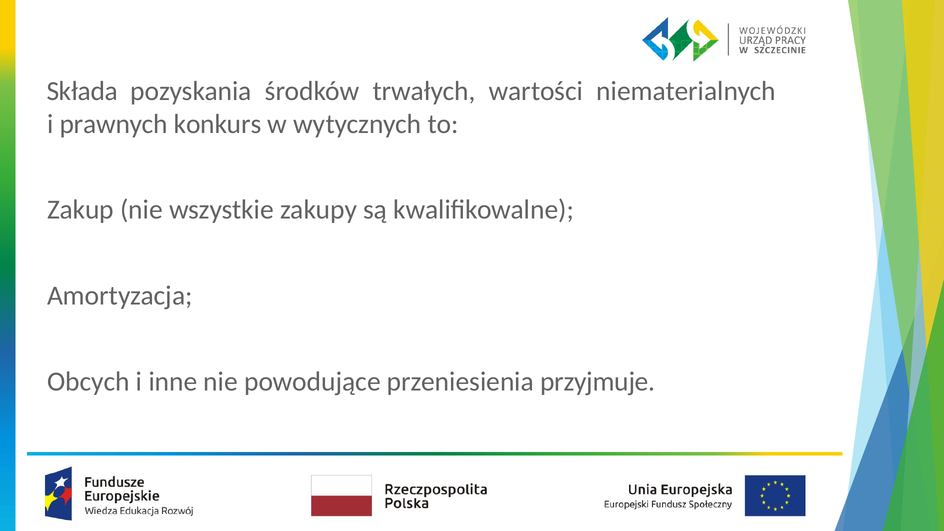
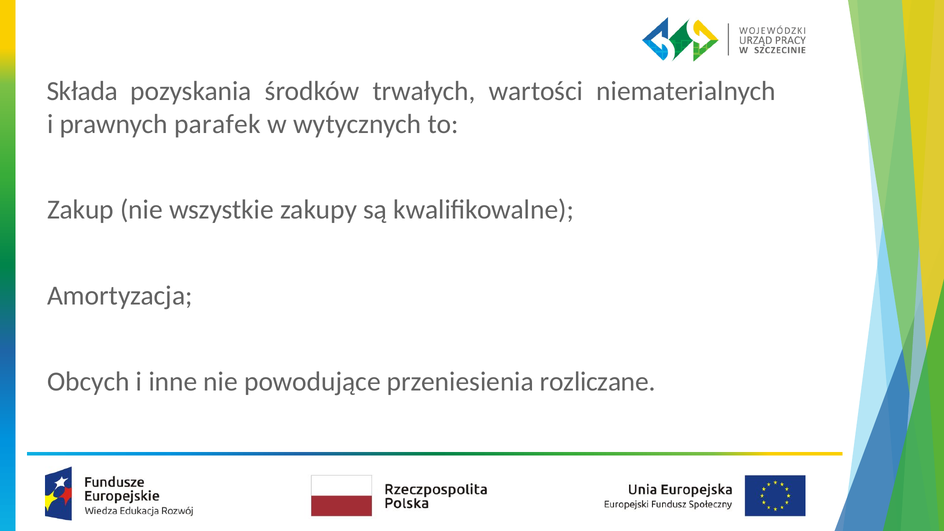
konkurs: konkurs -> parafek
przyjmuje: przyjmuje -> rozliczane
